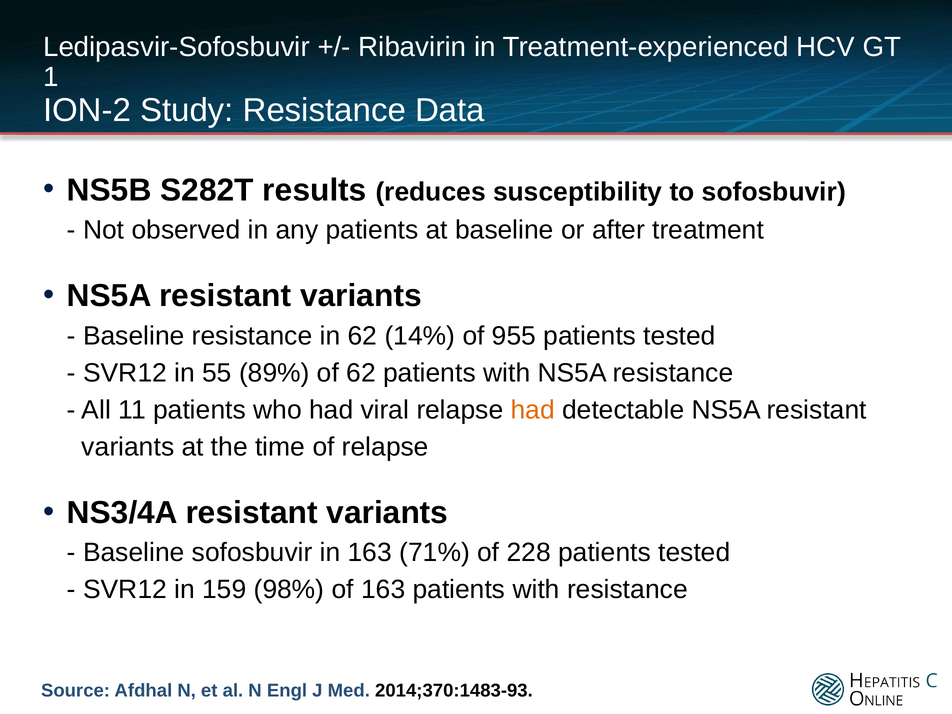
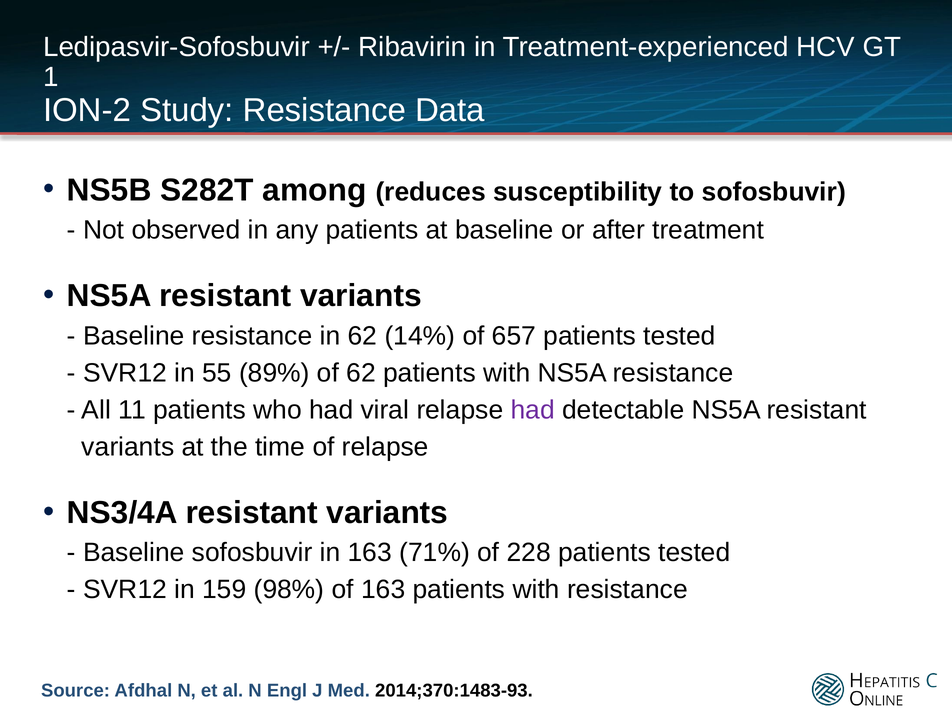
results: results -> among
955: 955 -> 657
had at (533, 410) colour: orange -> purple
